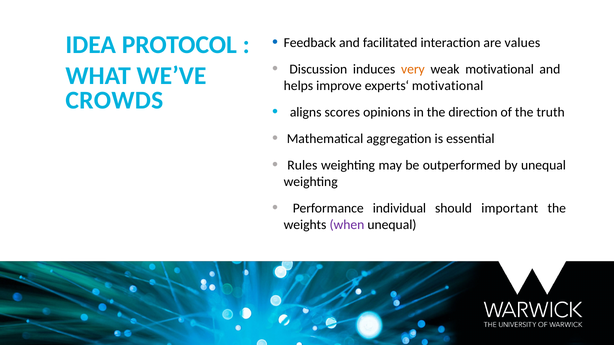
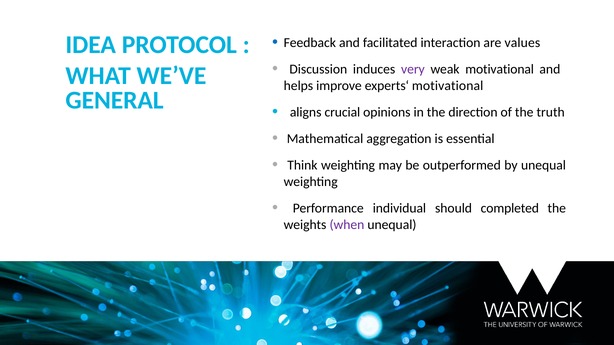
very colour: orange -> purple
CROWDS: CROWDS -> GENERAL
scores: scores -> crucial
Rules: Rules -> Think
important: important -> completed
